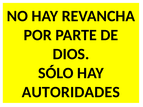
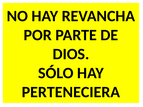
AUTORIDADES: AUTORIDADES -> PERTENECIERA
